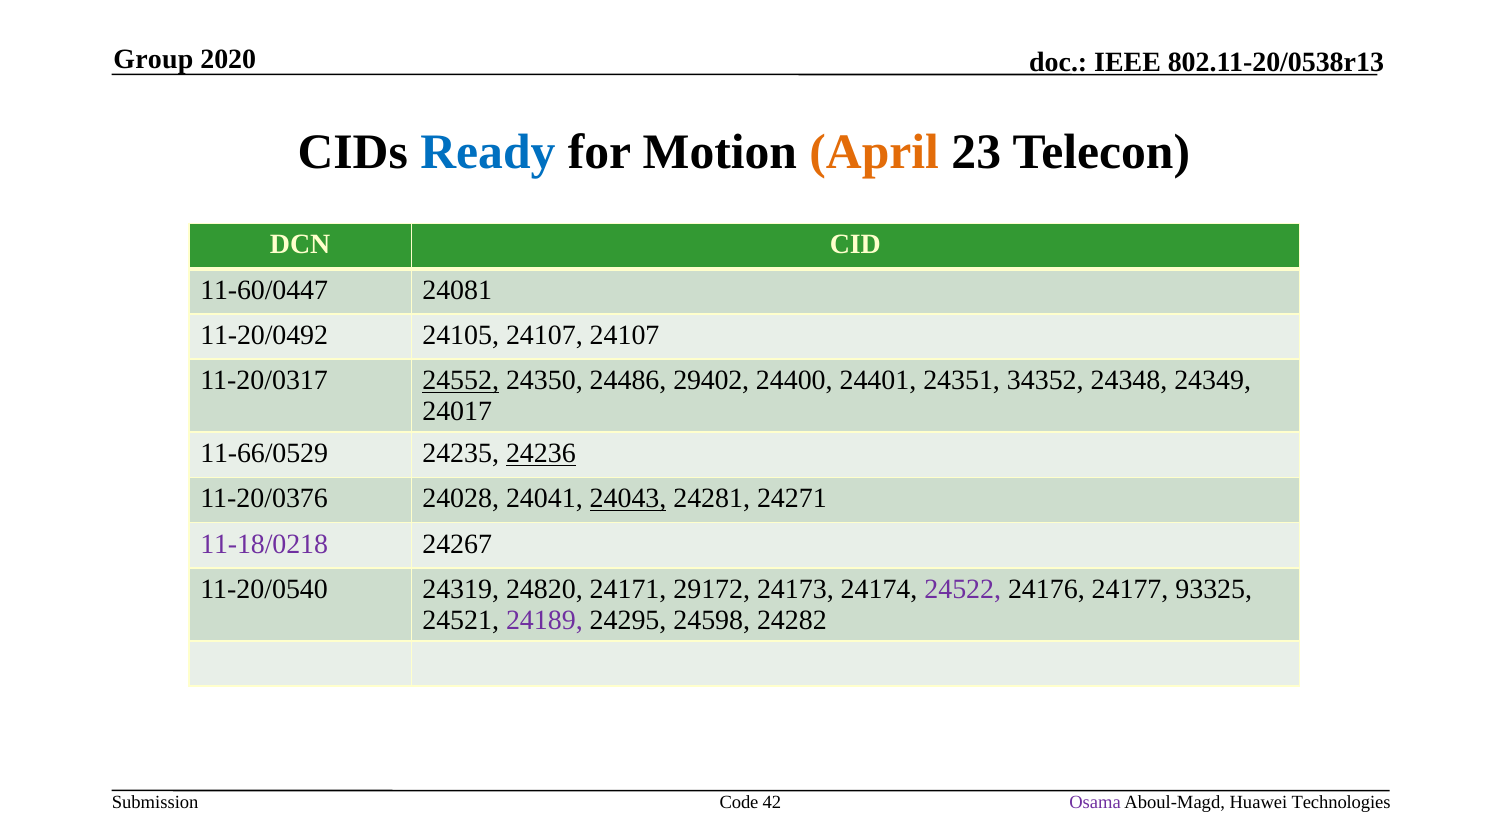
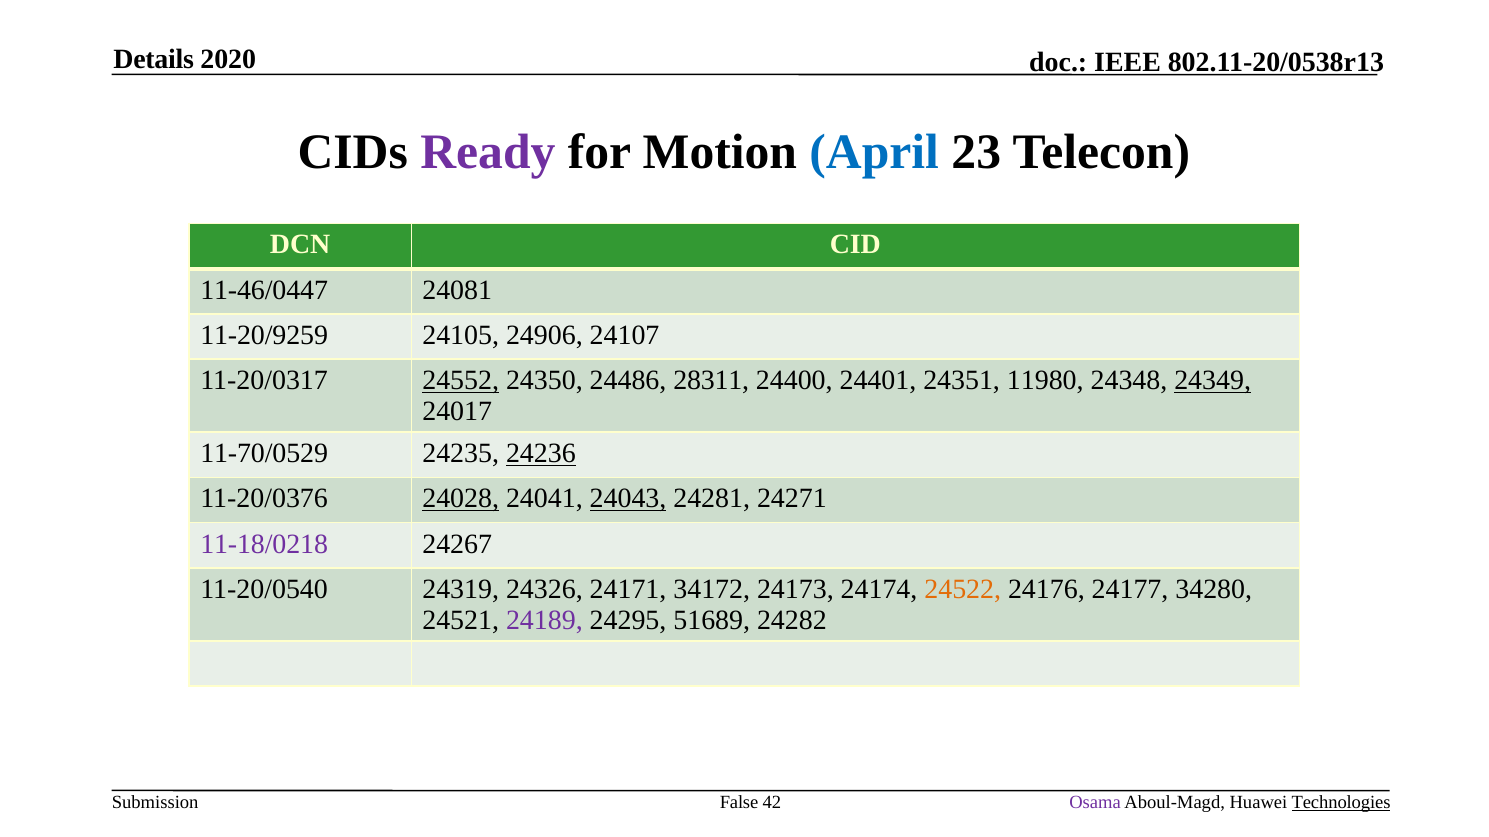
Group: Group -> Details
Ready colour: blue -> purple
April colour: orange -> blue
11-60/0447: 11-60/0447 -> 11-46/0447
11-20/0492: 11-20/0492 -> 11-20/9259
24105 24107: 24107 -> 24906
29402: 29402 -> 28311
34352: 34352 -> 11980
24349 underline: none -> present
11-66/0529: 11-66/0529 -> 11-70/0529
24028 underline: none -> present
24820: 24820 -> 24326
29172: 29172 -> 34172
24522 colour: purple -> orange
93325: 93325 -> 34280
24598: 24598 -> 51689
Code: Code -> False
Technologies underline: none -> present
